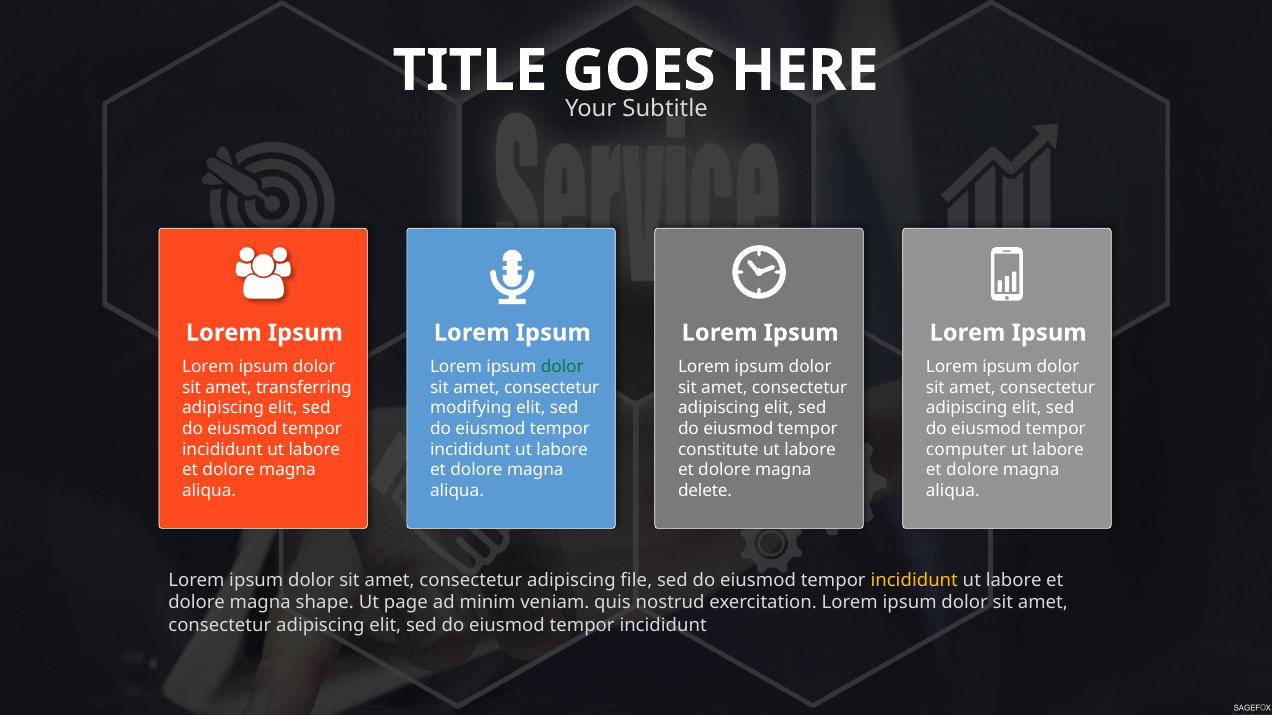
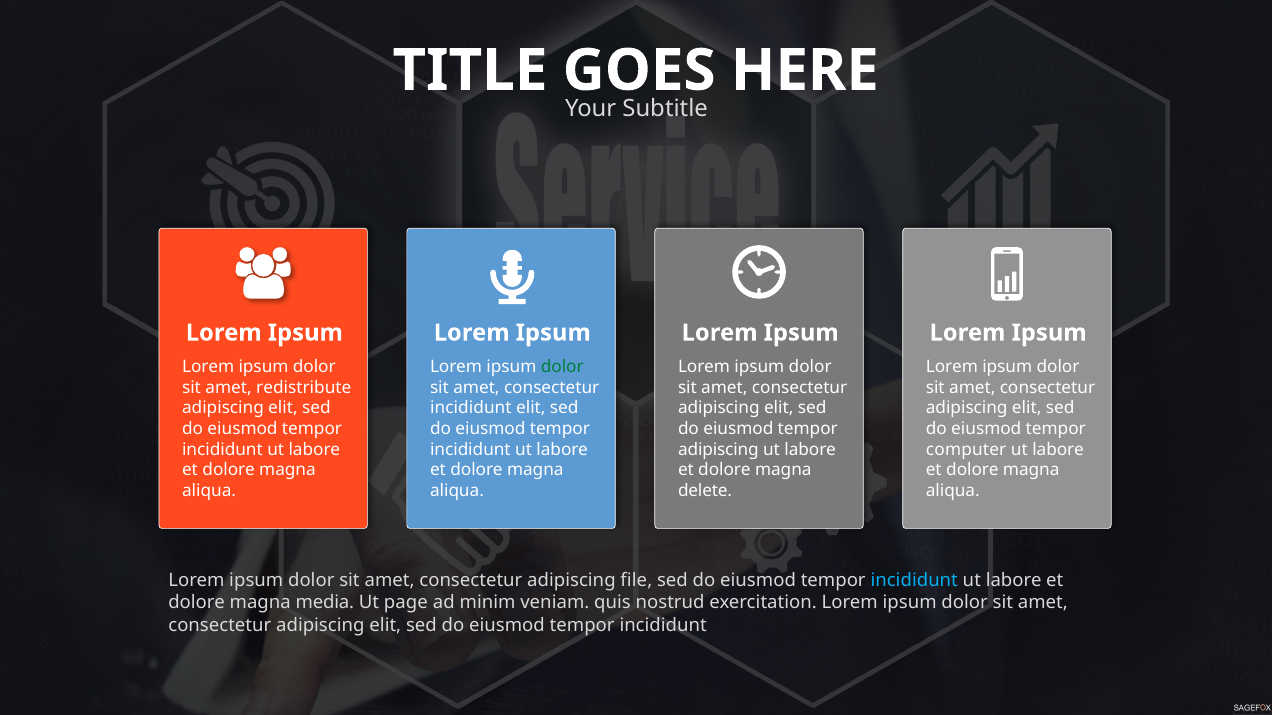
transferring: transferring -> redistribute
modifying at (471, 408): modifying -> incididunt
constitute at (718, 450): constitute -> adipiscing
incididunt at (914, 581) colour: yellow -> light blue
shape: shape -> media
